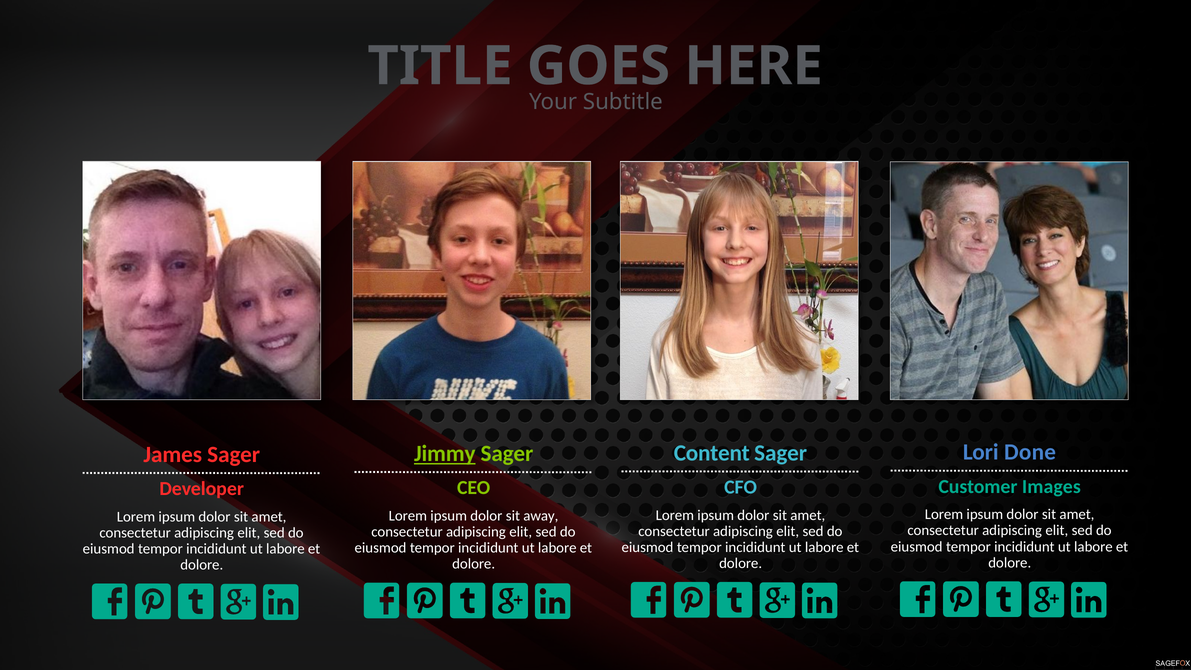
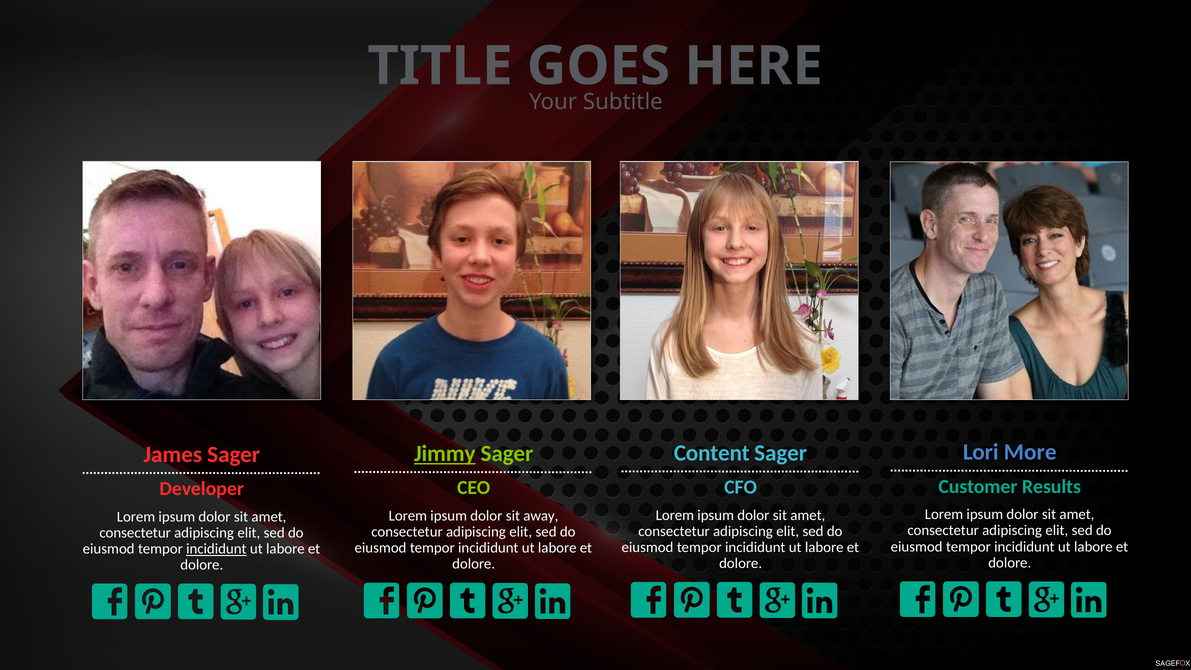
Done: Done -> More
Images: Images -> Results
incididunt at (216, 549) underline: none -> present
